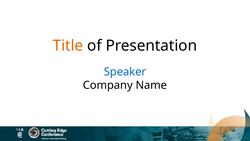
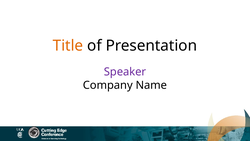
Speaker colour: blue -> purple
